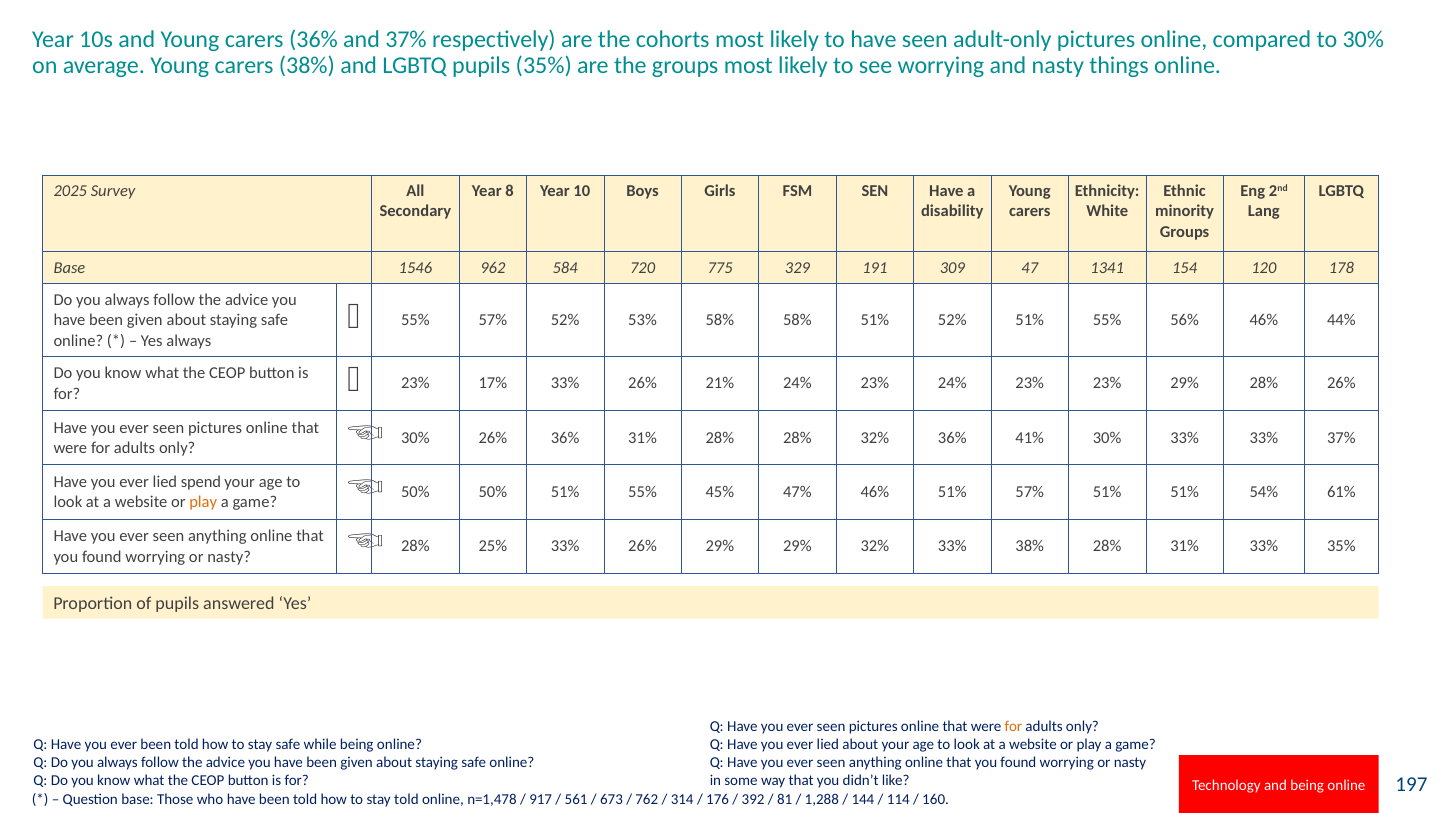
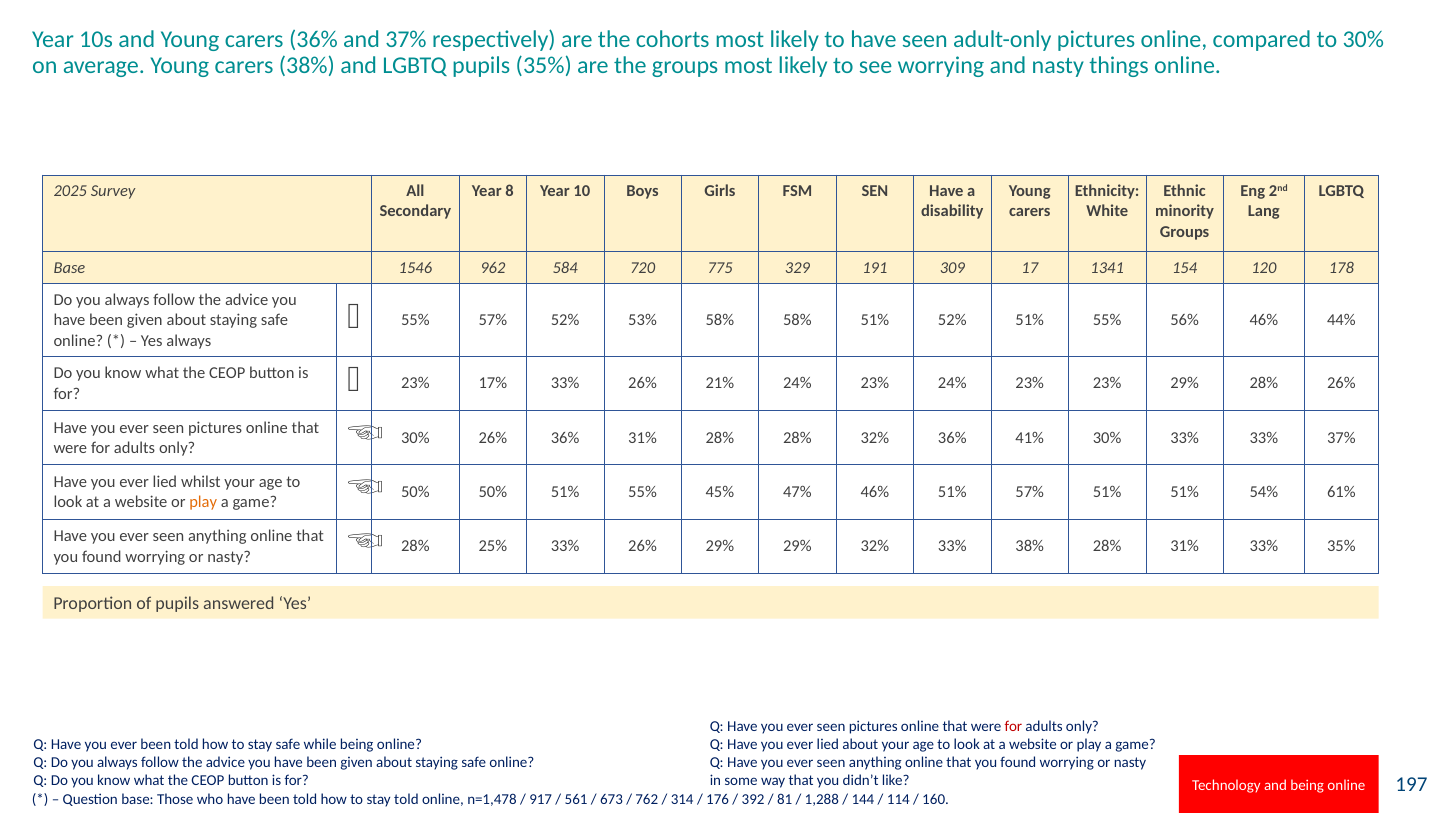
47: 47 -> 17
spend: spend -> whilst
for at (1013, 726) colour: orange -> red
